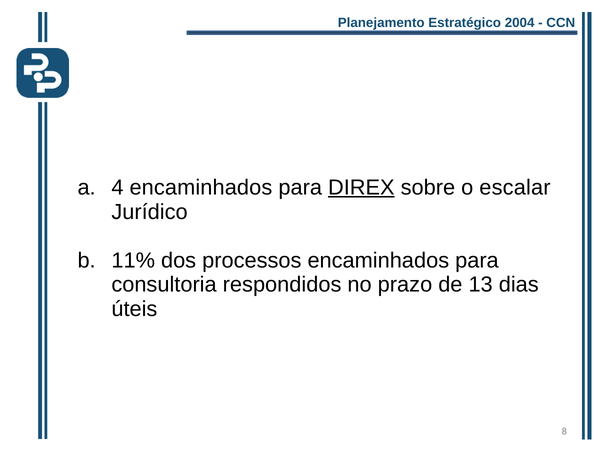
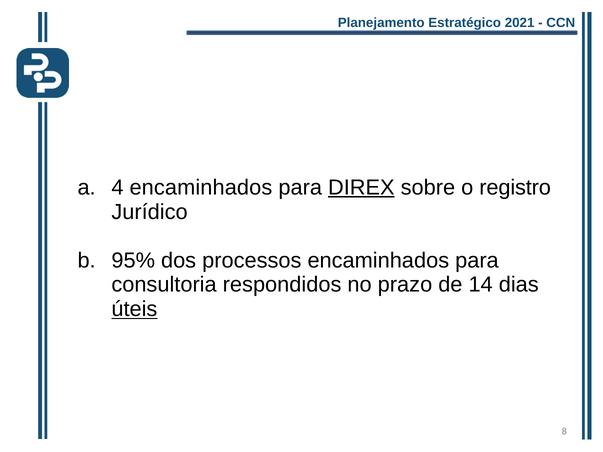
2004: 2004 -> 2021
escalar: escalar -> registro
11%: 11% -> 95%
13: 13 -> 14
úteis underline: none -> present
